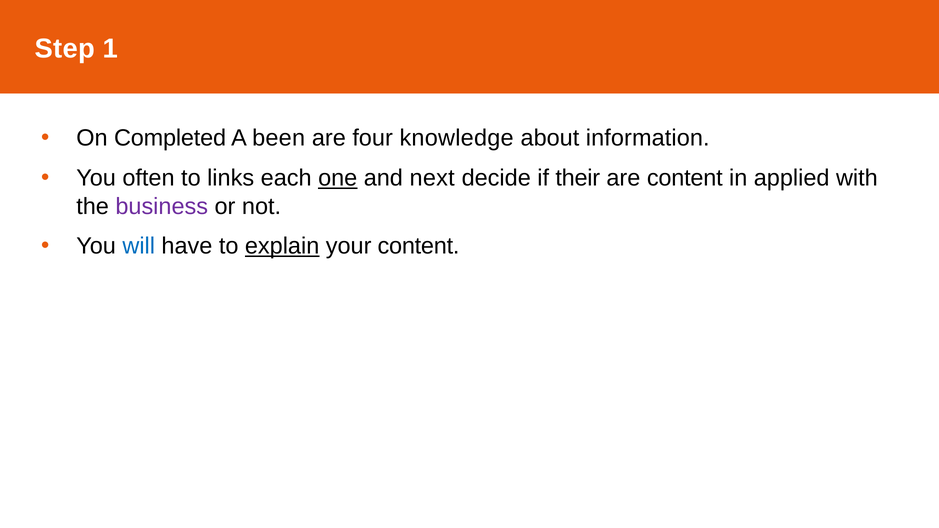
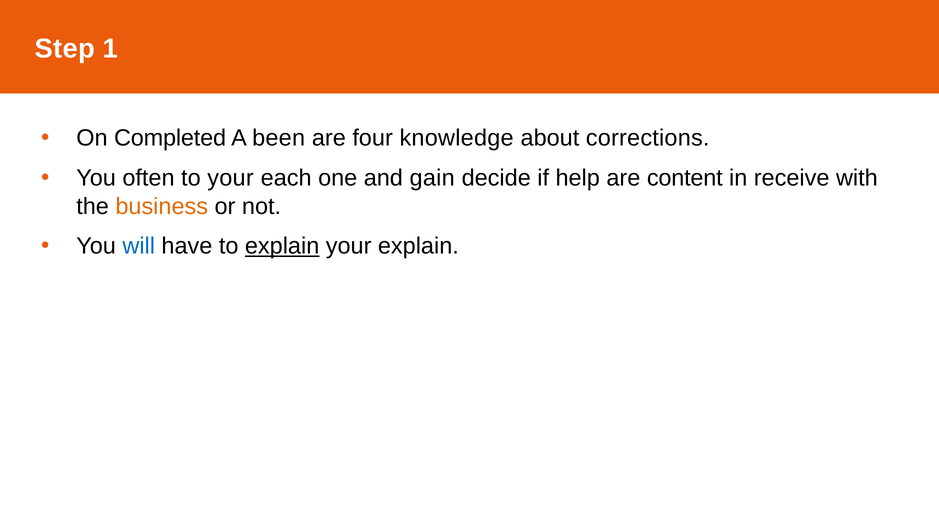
information: information -> corrections
to links: links -> your
one underline: present -> none
next: next -> gain
their: their -> help
applied: applied -> receive
business colour: purple -> orange
your content: content -> explain
